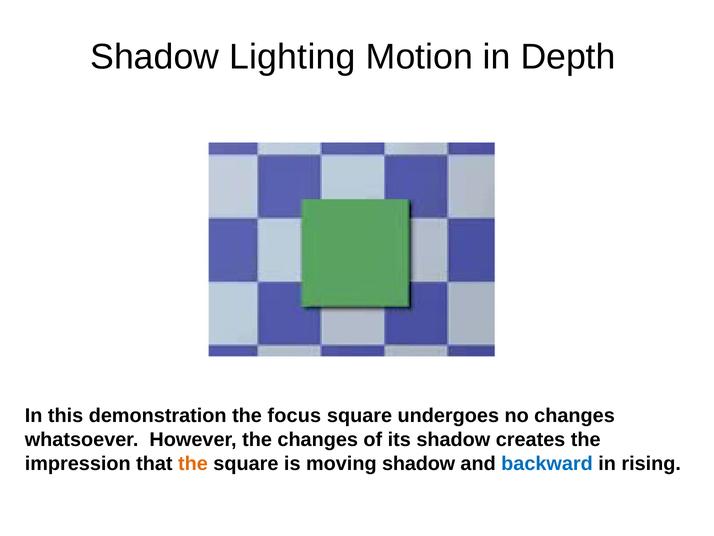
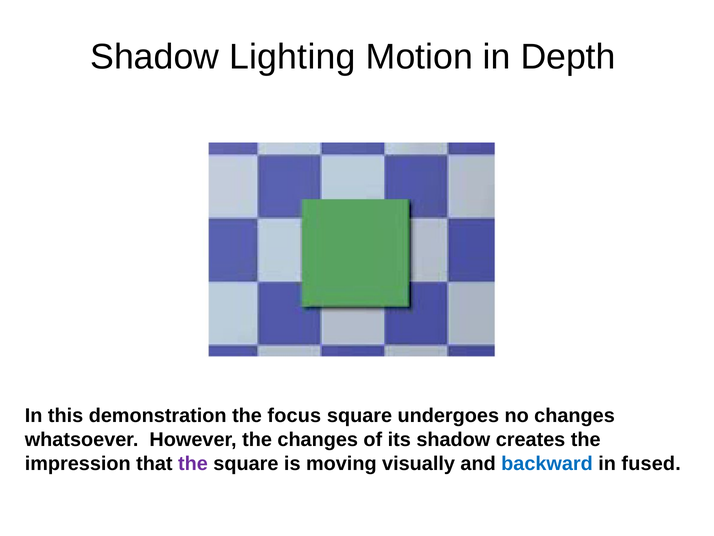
the at (193, 463) colour: orange -> purple
moving shadow: shadow -> visually
rising: rising -> fused
